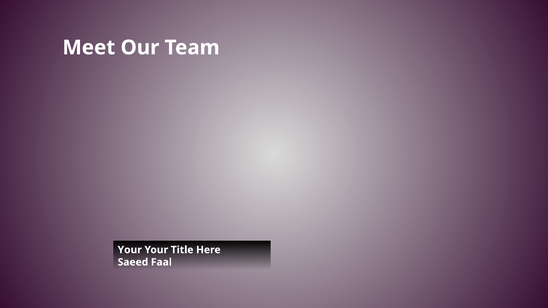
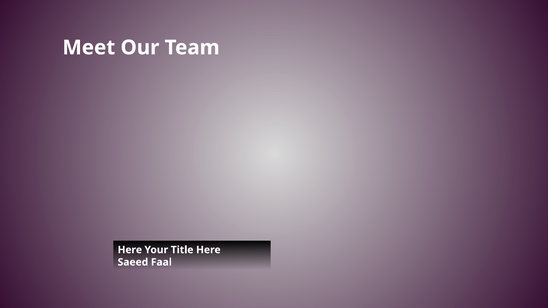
Your at (130, 250): Your -> Here
